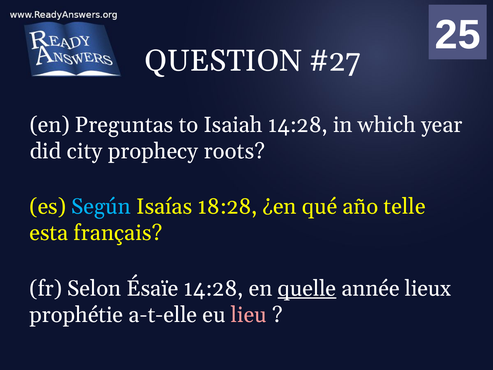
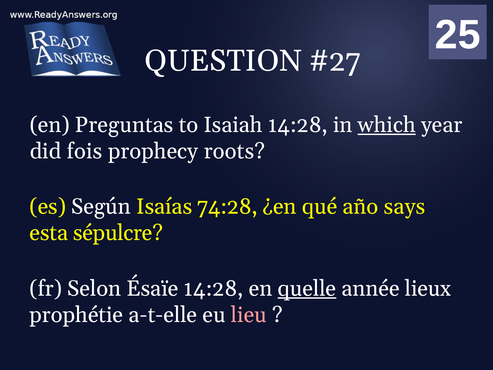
which underline: none -> present
city: city -> fois
Según colour: light blue -> white
18:28: 18:28 -> 74:28
telle: telle -> says
français: français -> sépulcre
